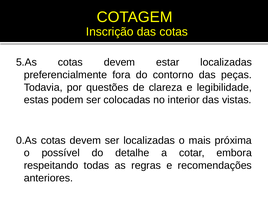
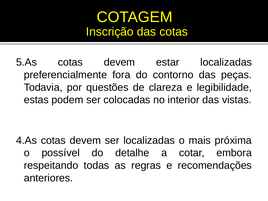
0.As: 0.As -> 4.As
